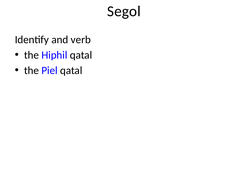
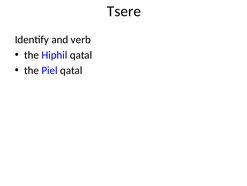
Segol: Segol -> Tsere
